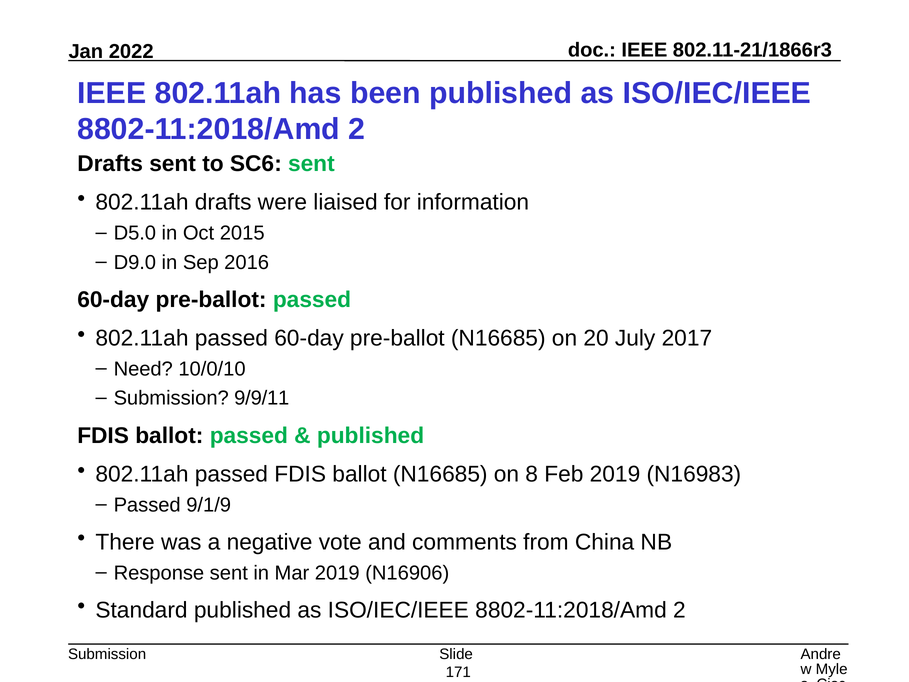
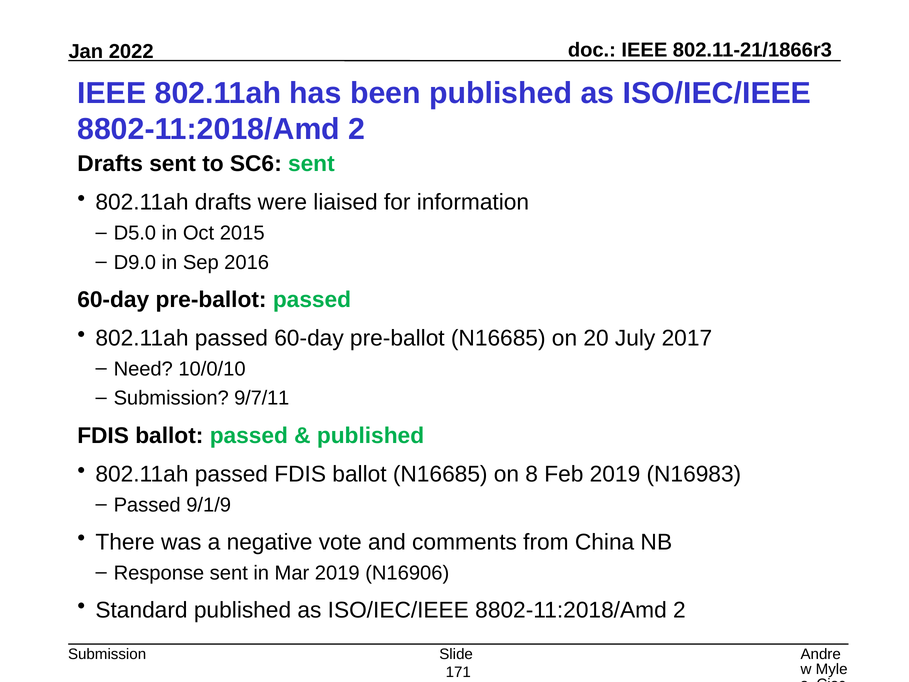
9/9/11: 9/9/11 -> 9/7/11
